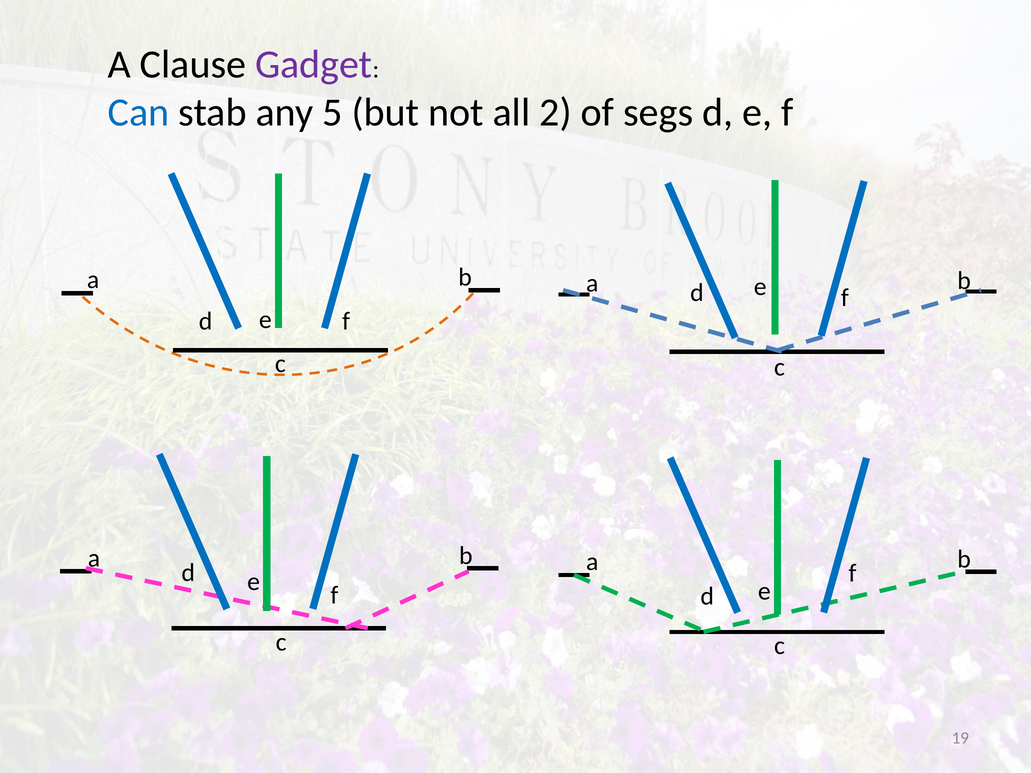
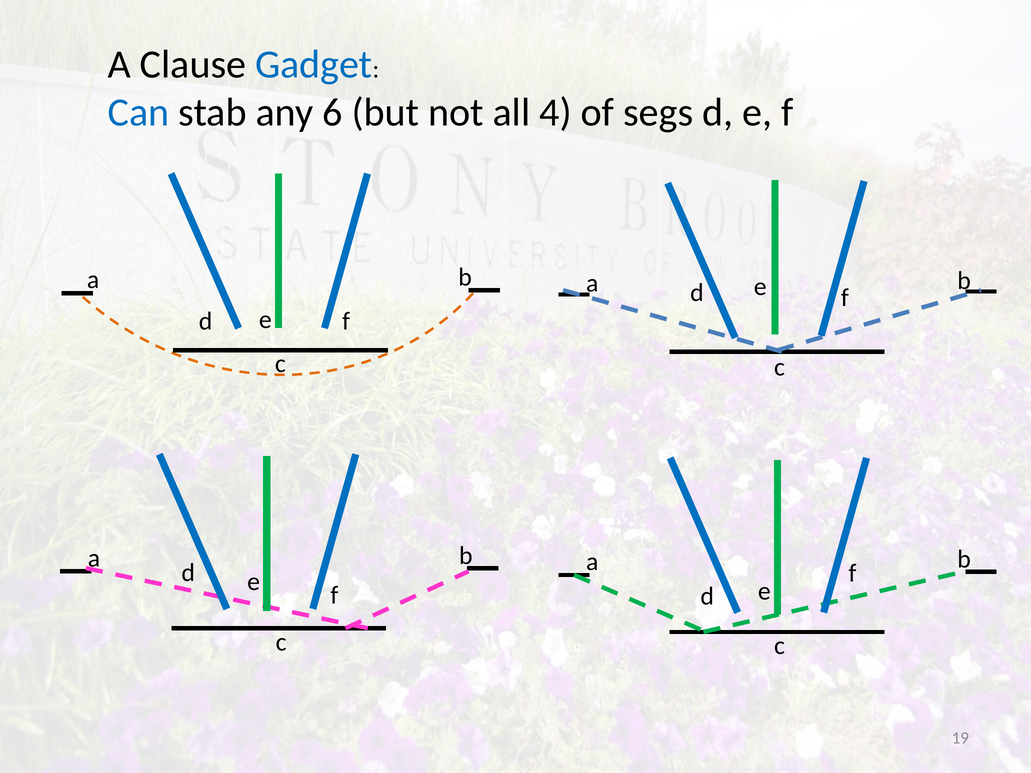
Gadget colour: purple -> blue
5: 5 -> 6
2: 2 -> 4
